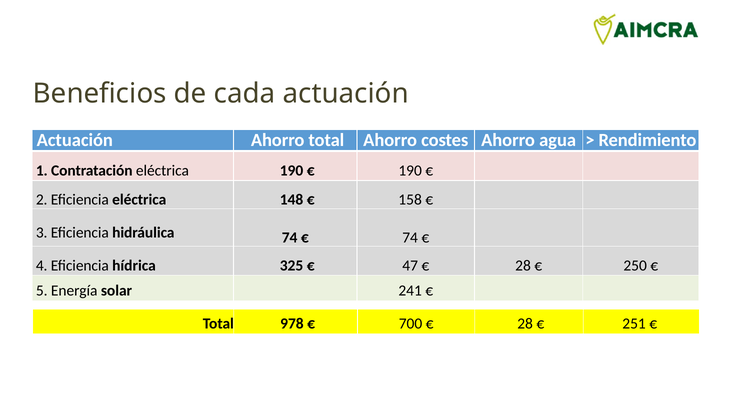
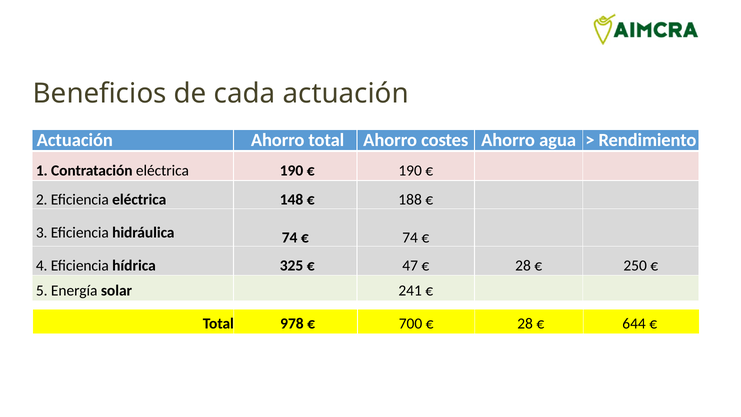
158: 158 -> 188
251: 251 -> 644
